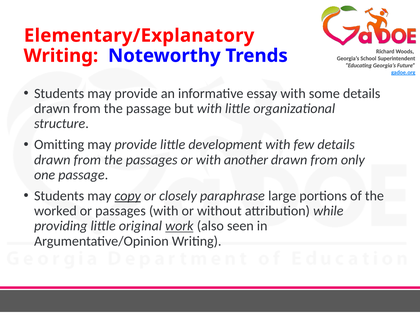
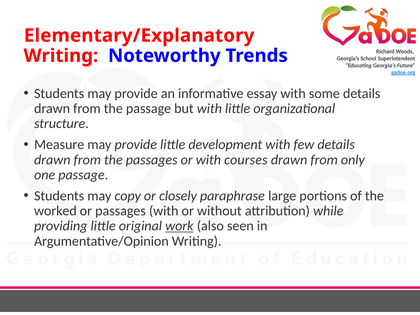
Omitting: Omitting -> Measure
another: another -> courses
copy underline: present -> none
